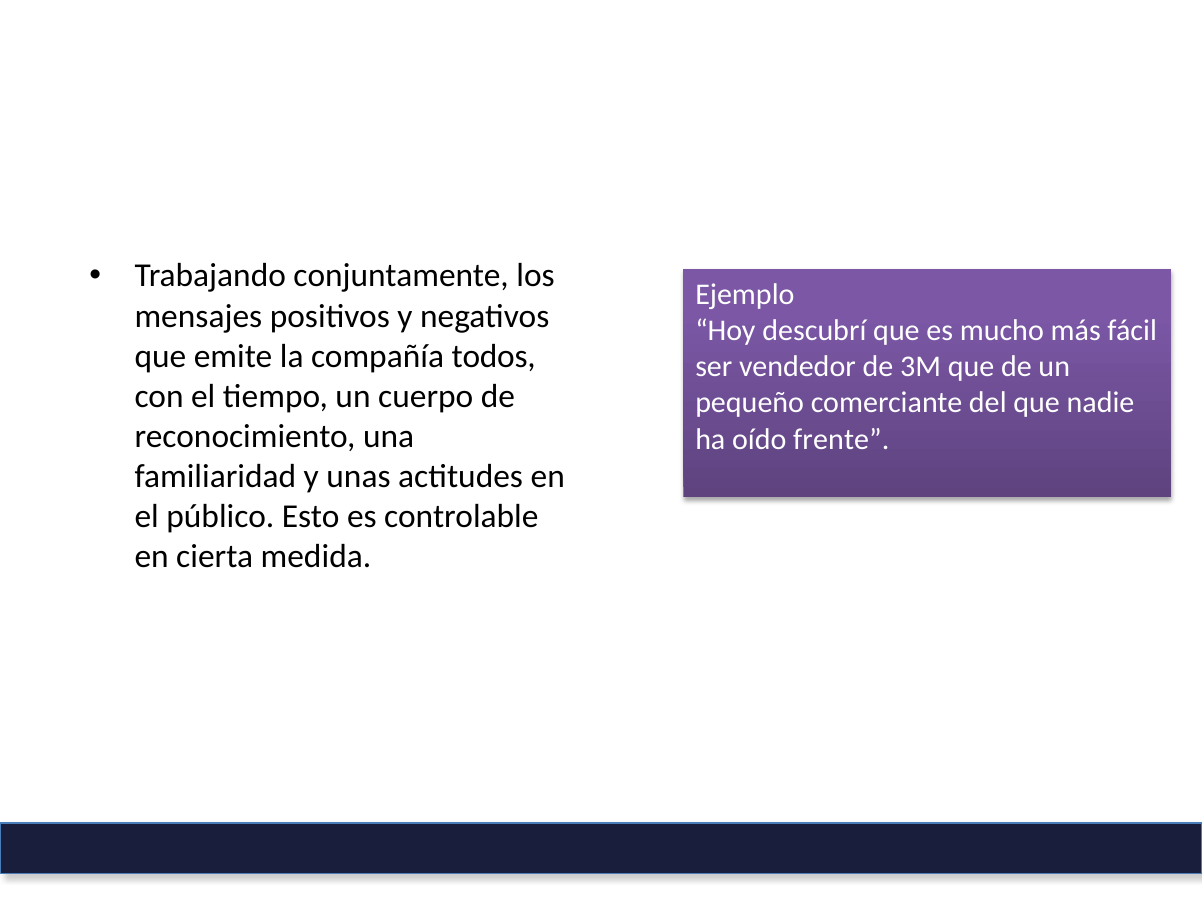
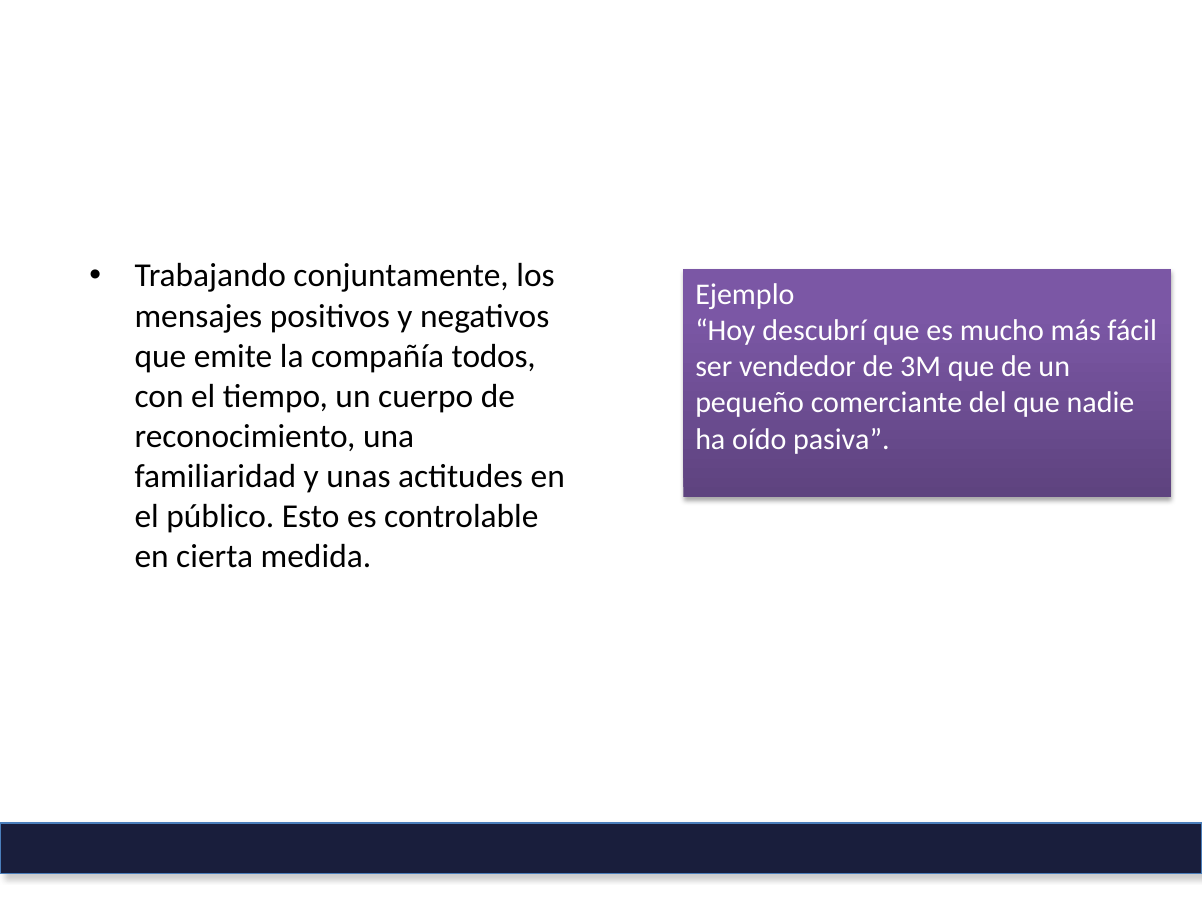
frente: frente -> pasiva
